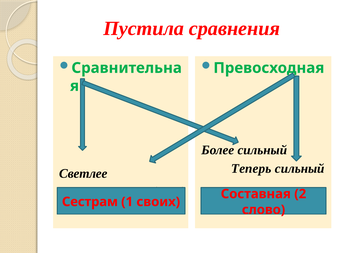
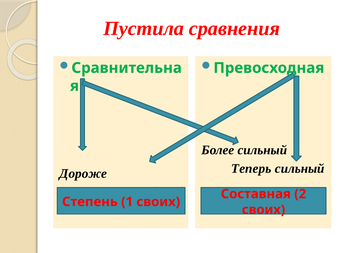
Светлее: Светлее -> Дороже
Сестрам: Сестрам -> Степень
слово at (264, 210): слово -> своих
